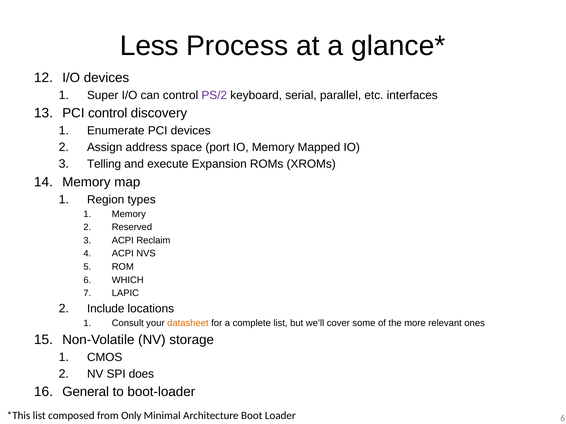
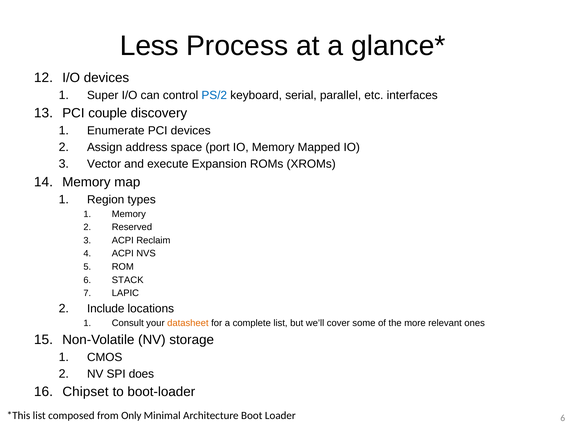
PS/2 colour: purple -> blue
PCI control: control -> couple
Telling: Telling -> Vector
WHICH: WHICH -> STACK
General: General -> Chipset
